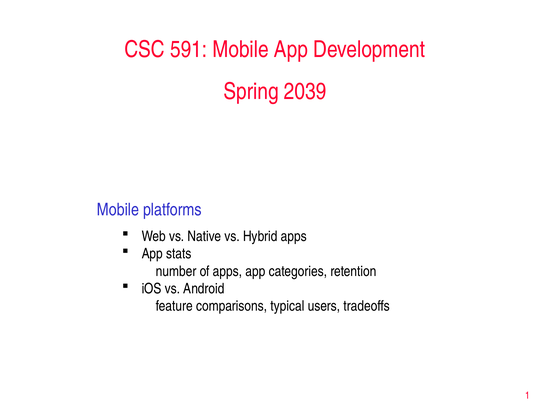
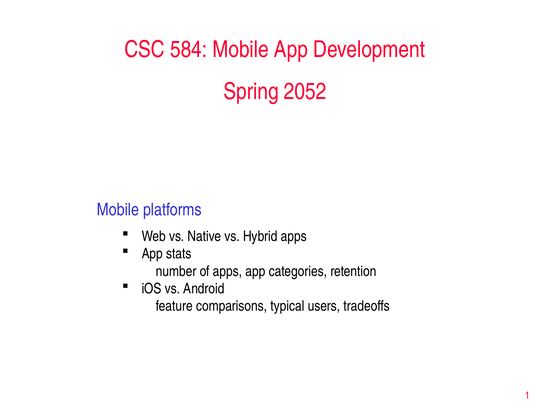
591: 591 -> 584
2039: 2039 -> 2052
